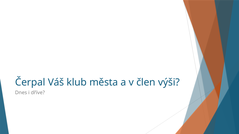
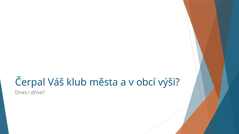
člen: člen -> obcí
